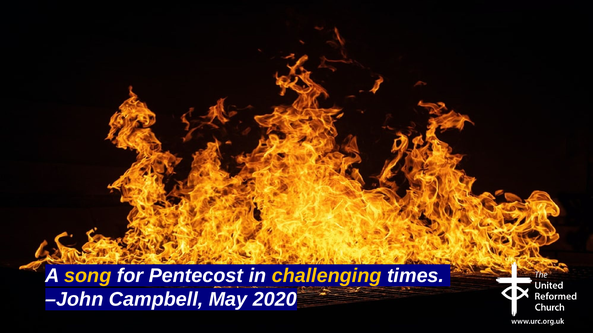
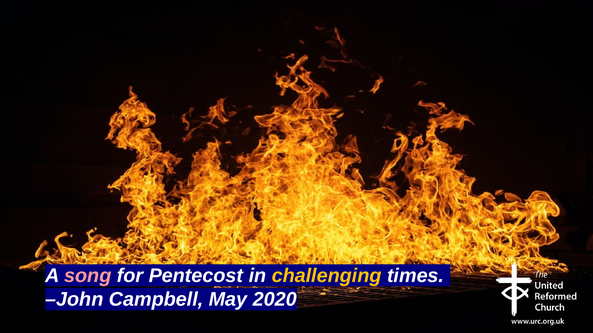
song colour: yellow -> pink
